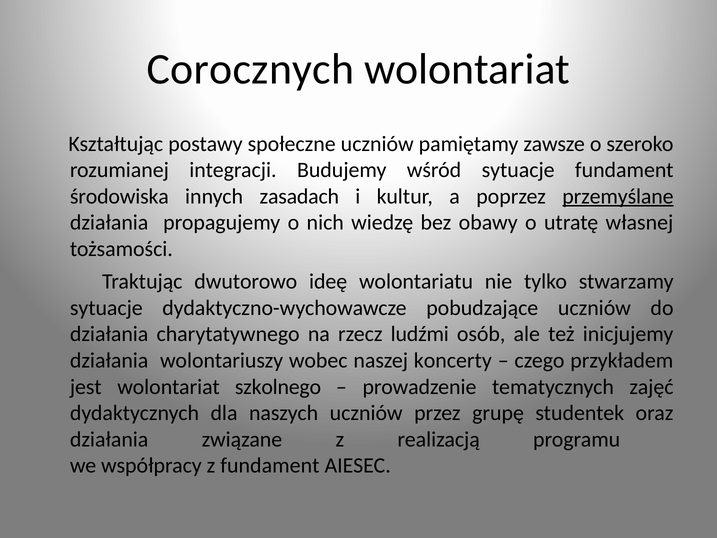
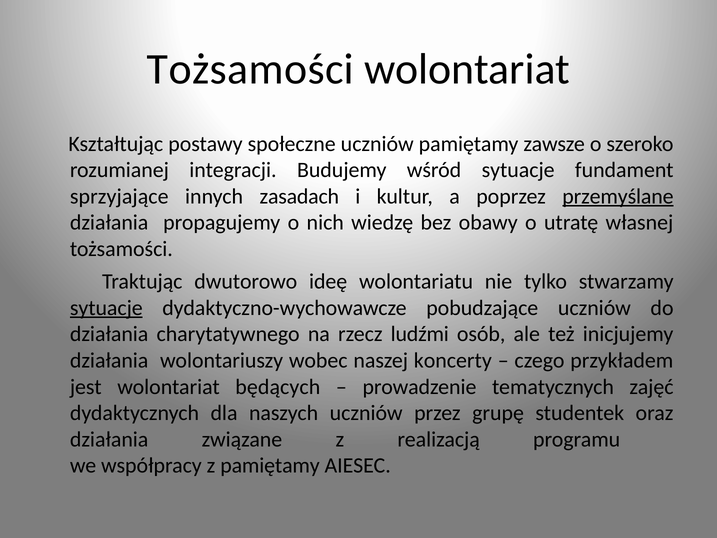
Corocznych at (251, 69): Corocznych -> Tożsamości
środowiska: środowiska -> sprzyjające
sytuacje at (106, 308) underline: none -> present
szkolnego: szkolnego -> będących
z fundament: fundament -> pamiętamy
